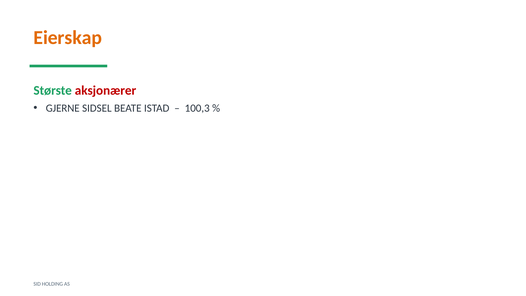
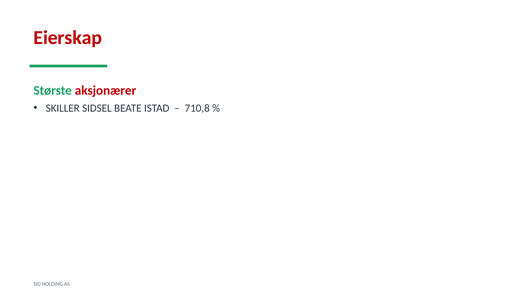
Eierskap colour: orange -> red
GJERNE: GJERNE -> SKILLER
100,3: 100,3 -> 710,8
